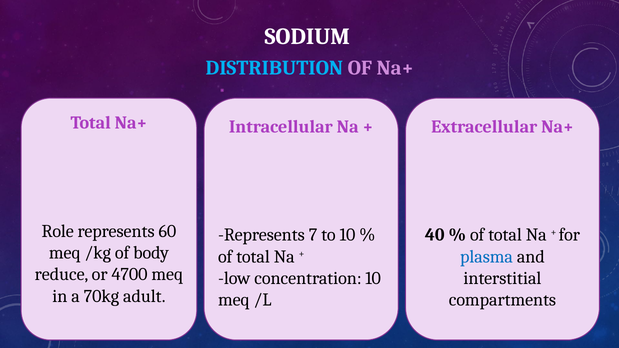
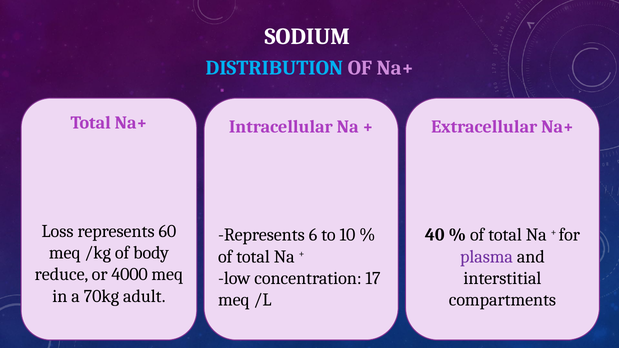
Role: Role -> Loss
7: 7 -> 6
plasma colour: blue -> purple
4700: 4700 -> 4000
concentration 10: 10 -> 17
